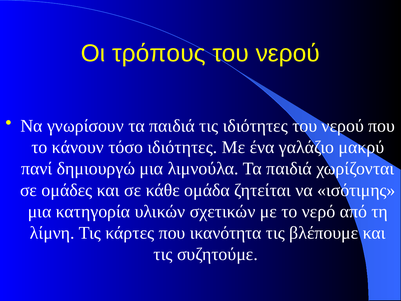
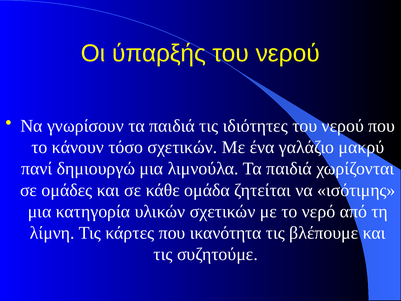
τρόπους: τρόπους -> ύπαρξής
τόσο ιδιότητες: ιδιότητες -> σχετικών
